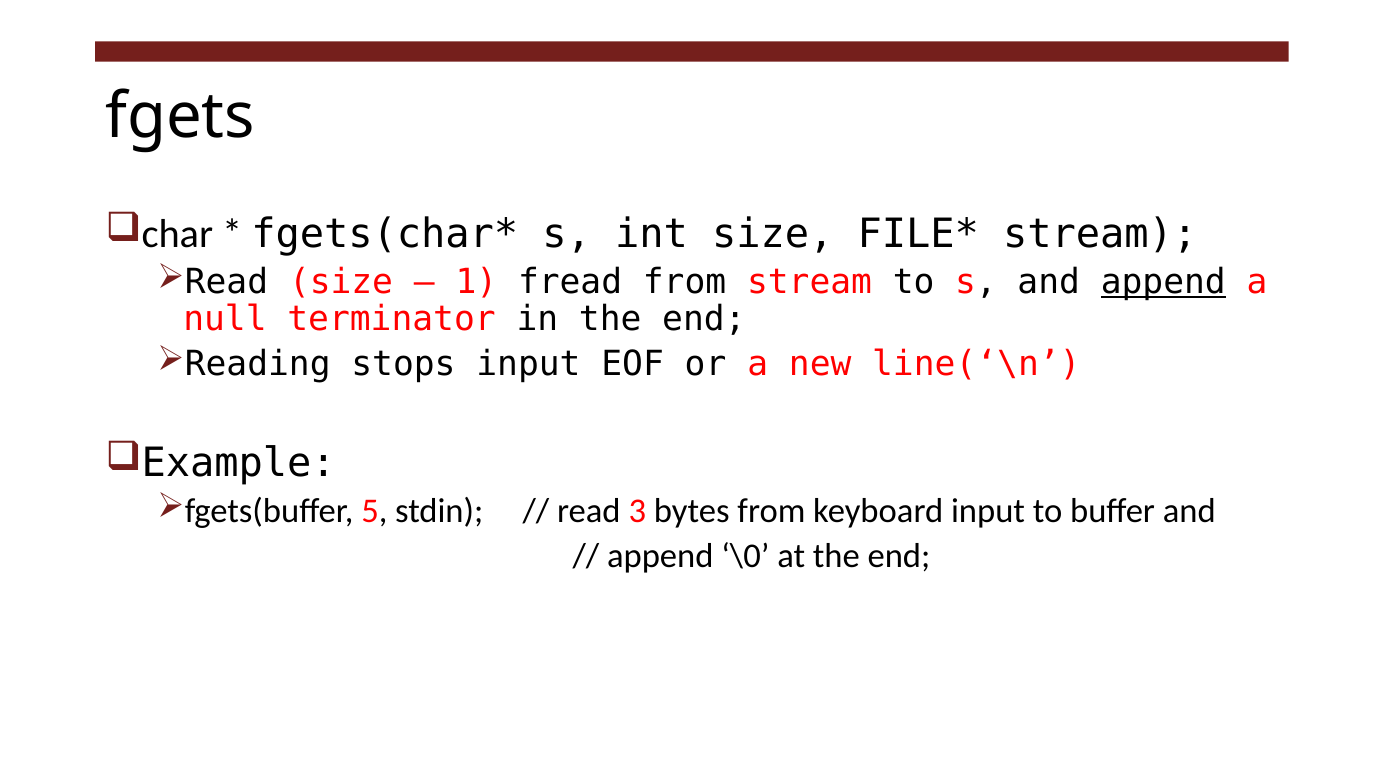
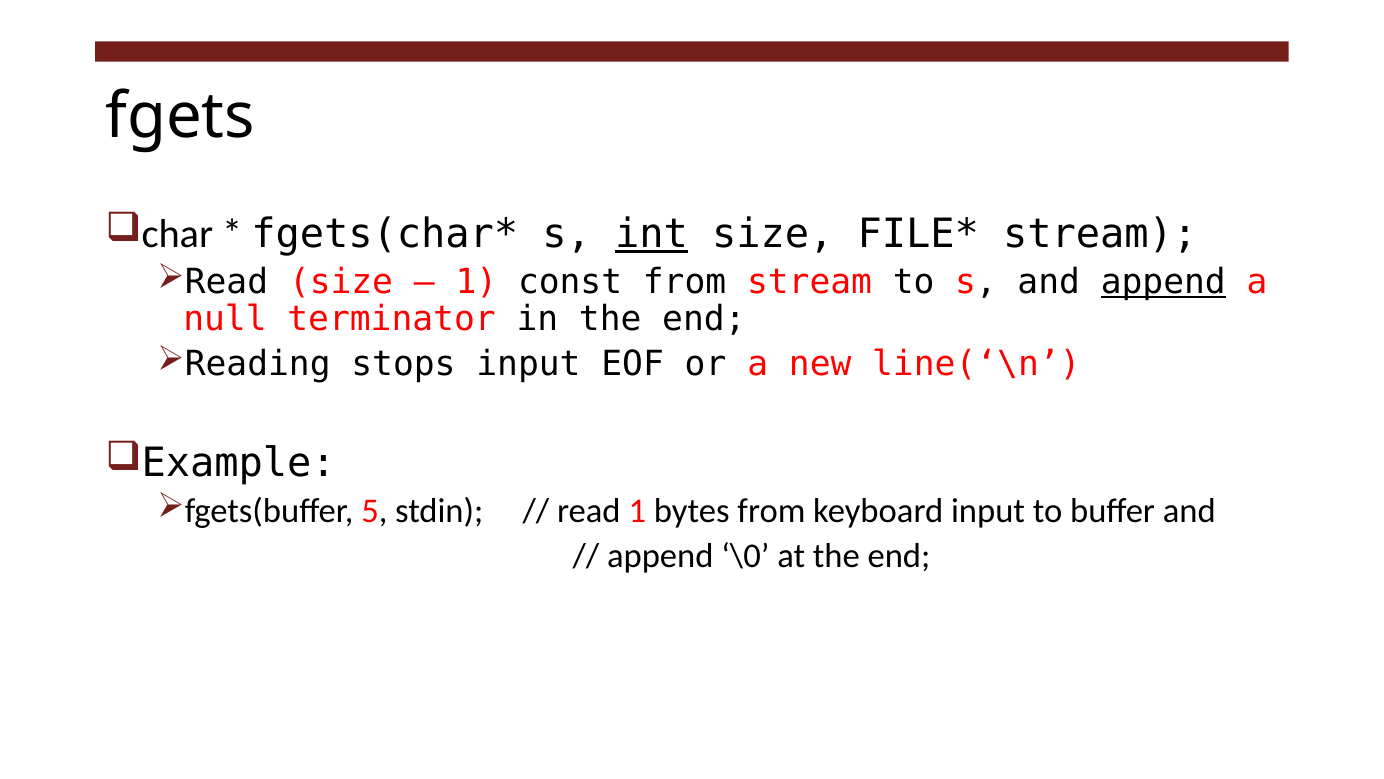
int underline: none -> present
fread: fread -> const
read 3: 3 -> 1
